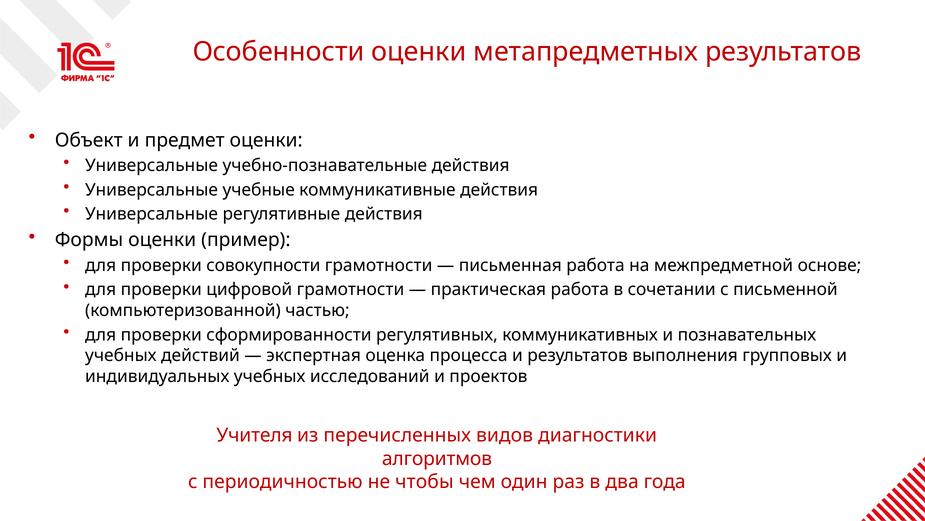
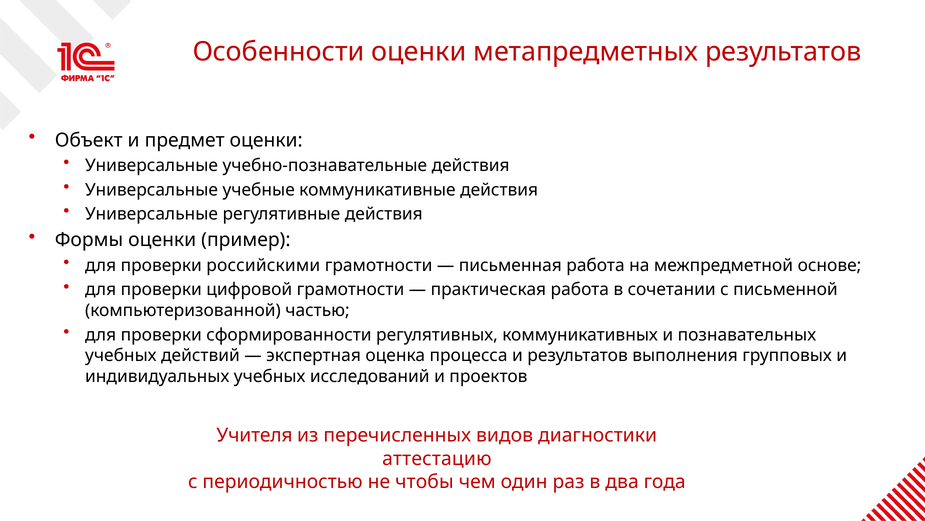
совокупности: совокупности -> российскими
алгоритмов: алгоритмов -> аттестацию
